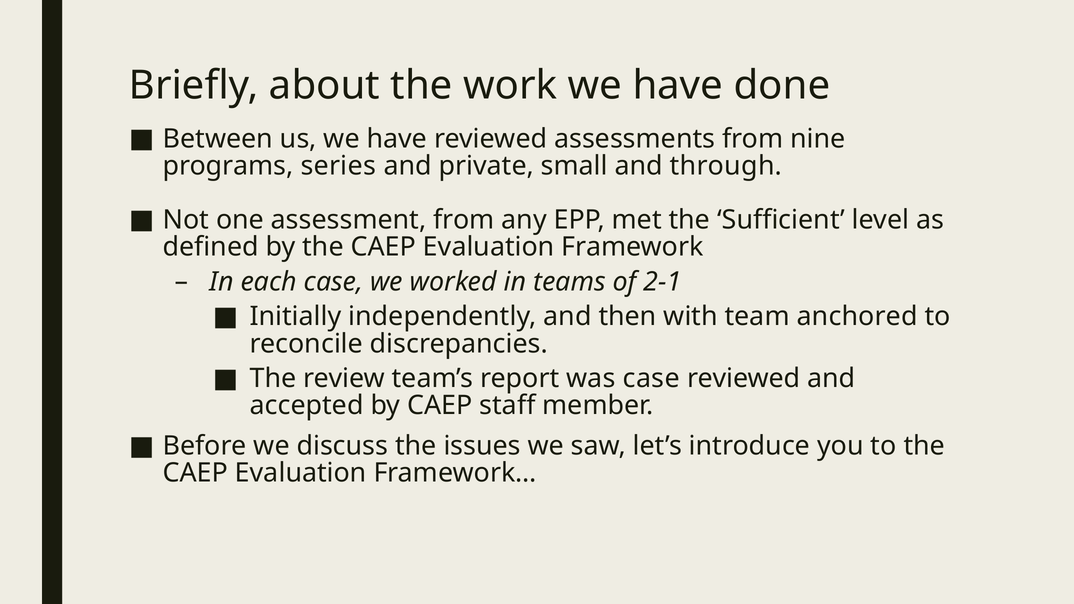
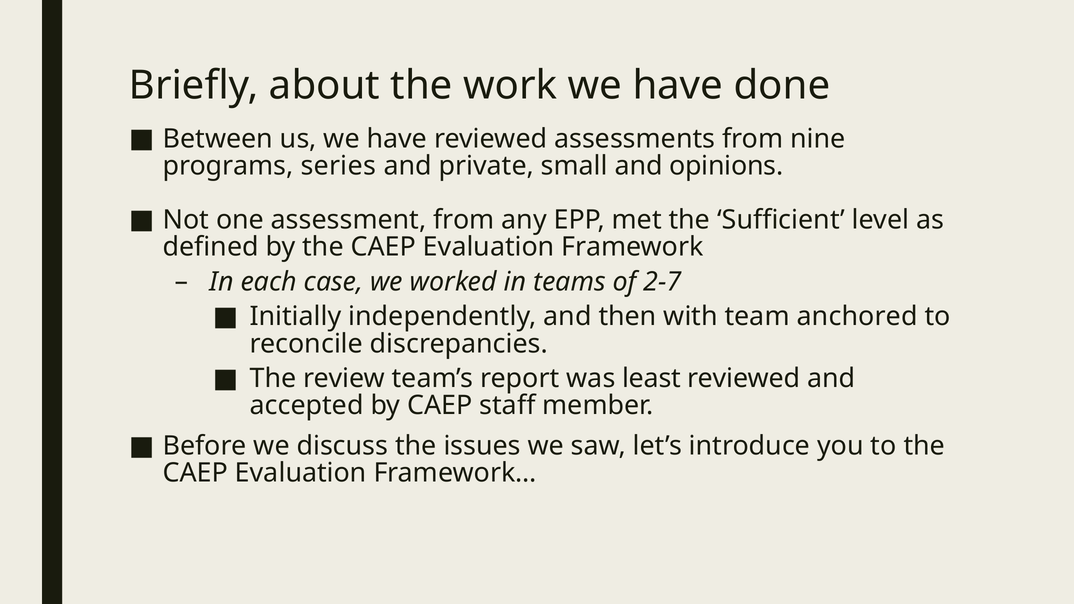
through: through -> opinions
2-1: 2-1 -> 2-7
was case: case -> least
